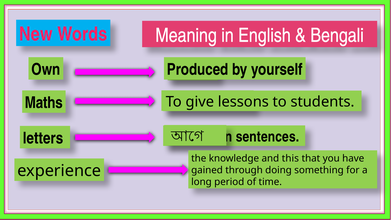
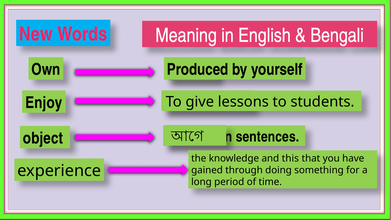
Maths: Maths -> Enjoy
letters: letters -> object
